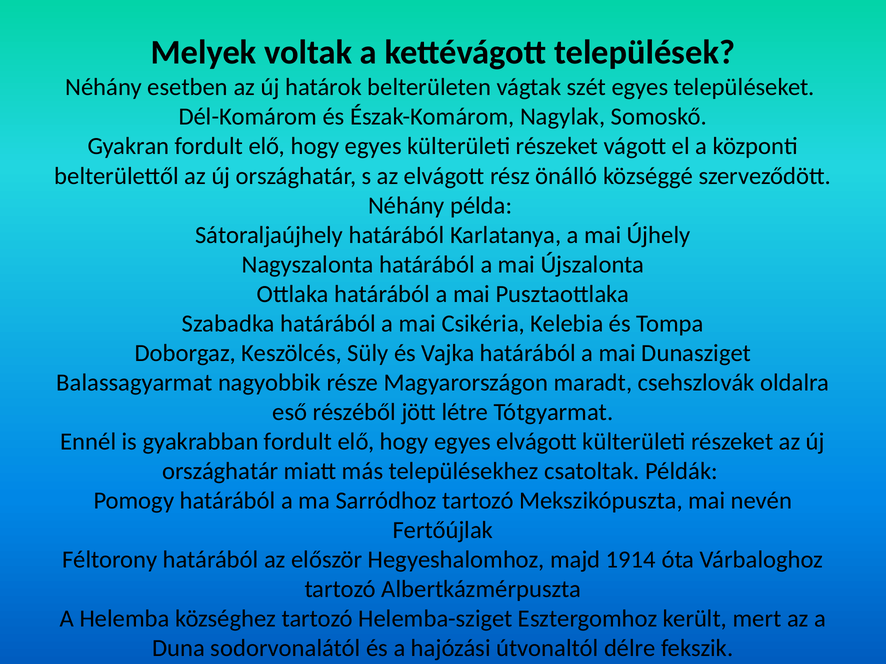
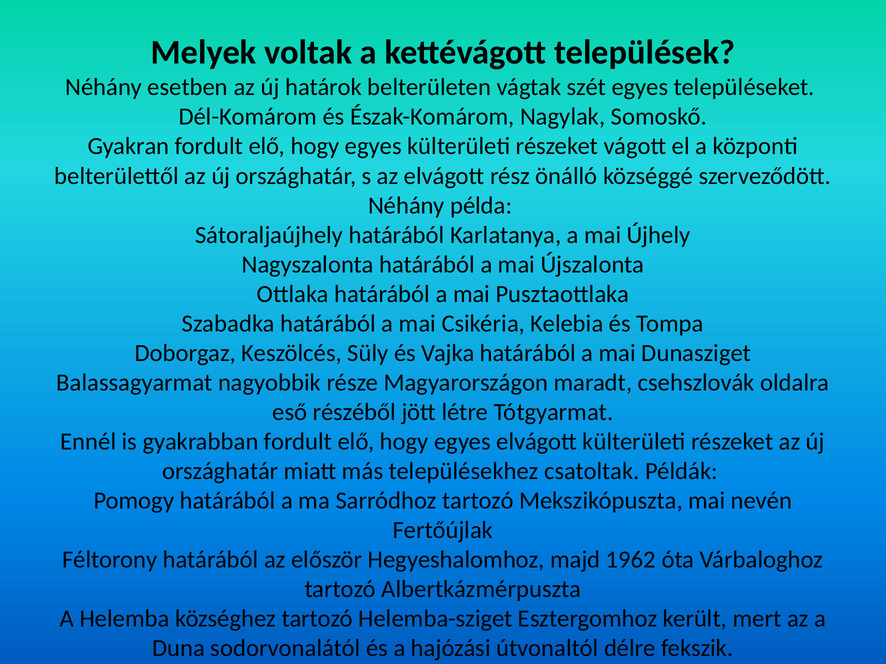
1914: 1914 -> 1962
